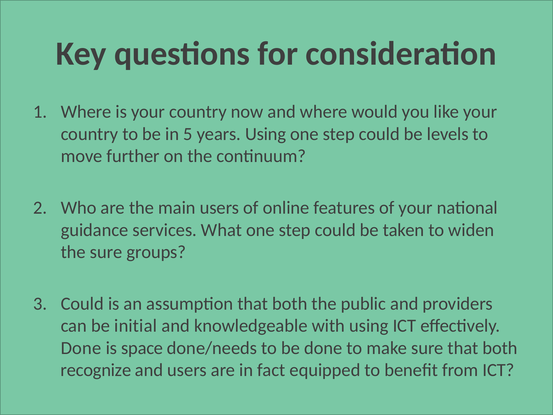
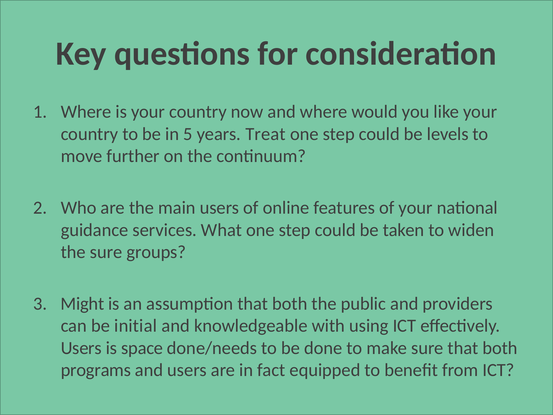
years Using: Using -> Treat
Could at (82, 304): Could -> Might
Done at (81, 348): Done -> Users
recognize: recognize -> programs
